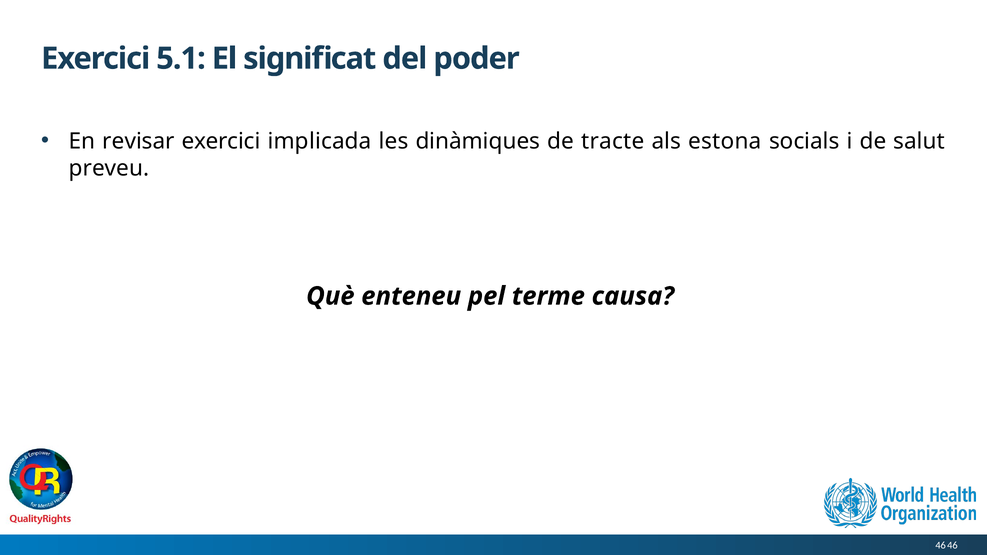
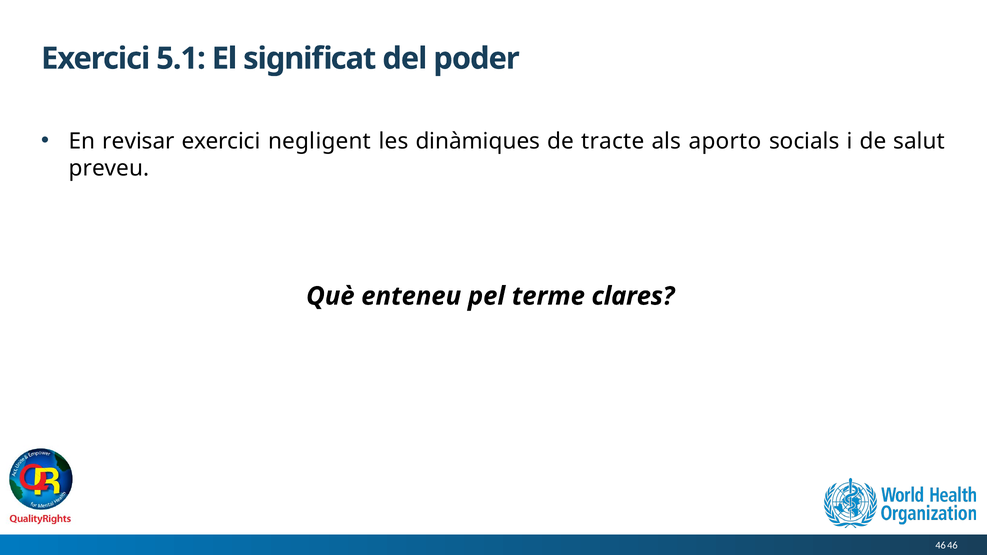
implicada: implicada -> negligent
estona: estona -> aporto
causa: causa -> clares
